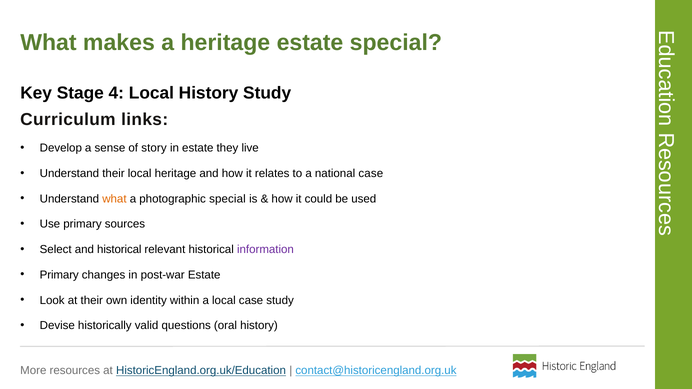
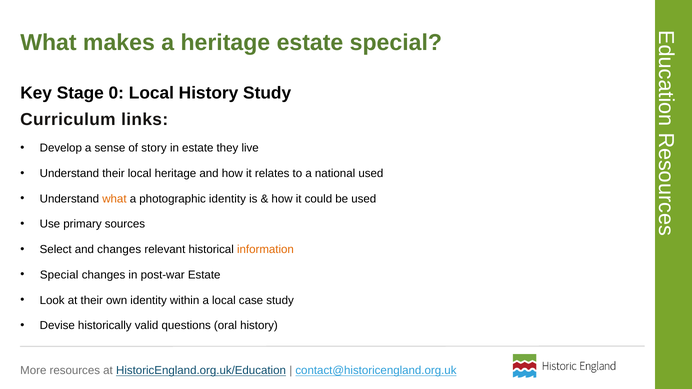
4: 4 -> 0
national case: case -> used
photographic special: special -> identity
and historical: historical -> changes
information colour: purple -> orange
Primary at (59, 275): Primary -> Special
